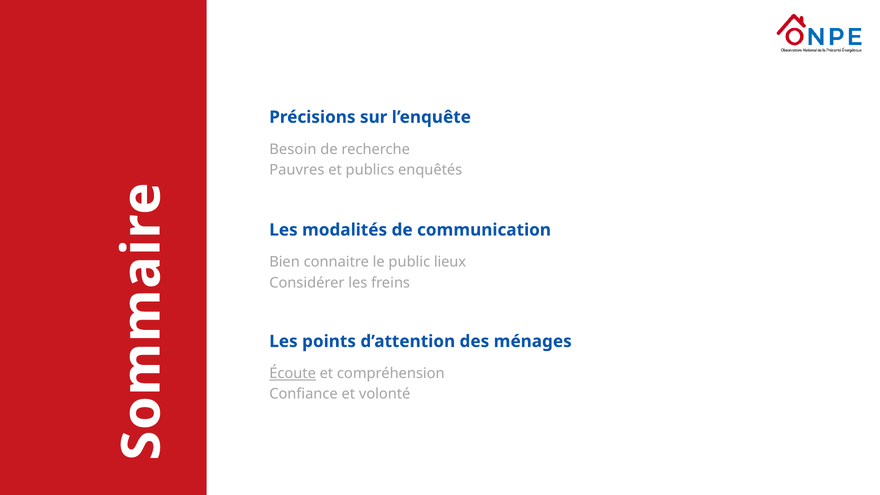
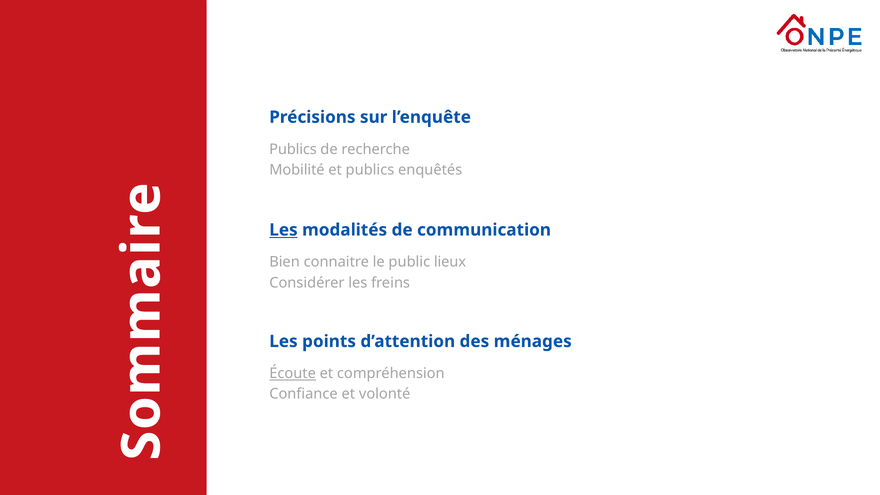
Besoin at (293, 149): Besoin -> Publics
Pauvres: Pauvres -> Mobilité
Les at (283, 230) underline: none -> present
